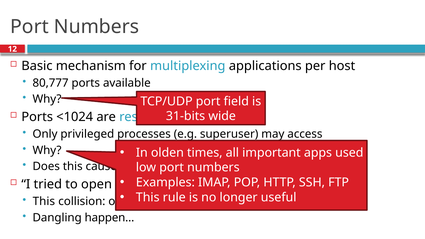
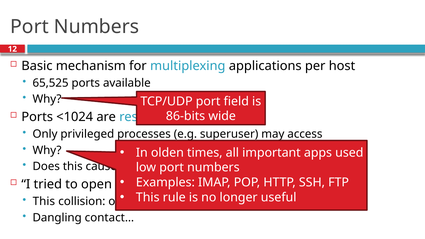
80,777: 80,777 -> 65,525
31-bits: 31-bits -> 86-bits
happen…: happen… -> contact…
